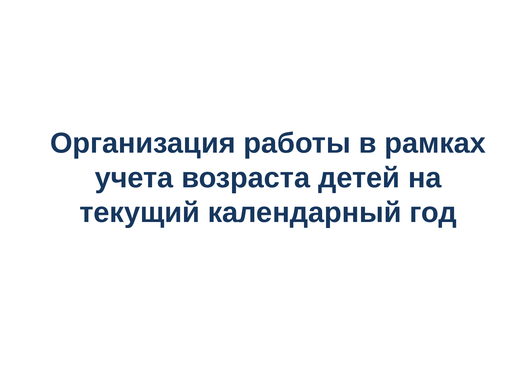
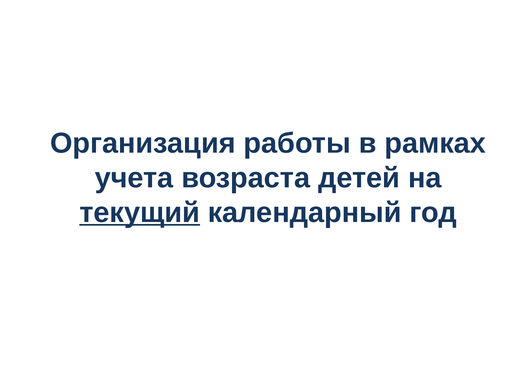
текущий underline: none -> present
